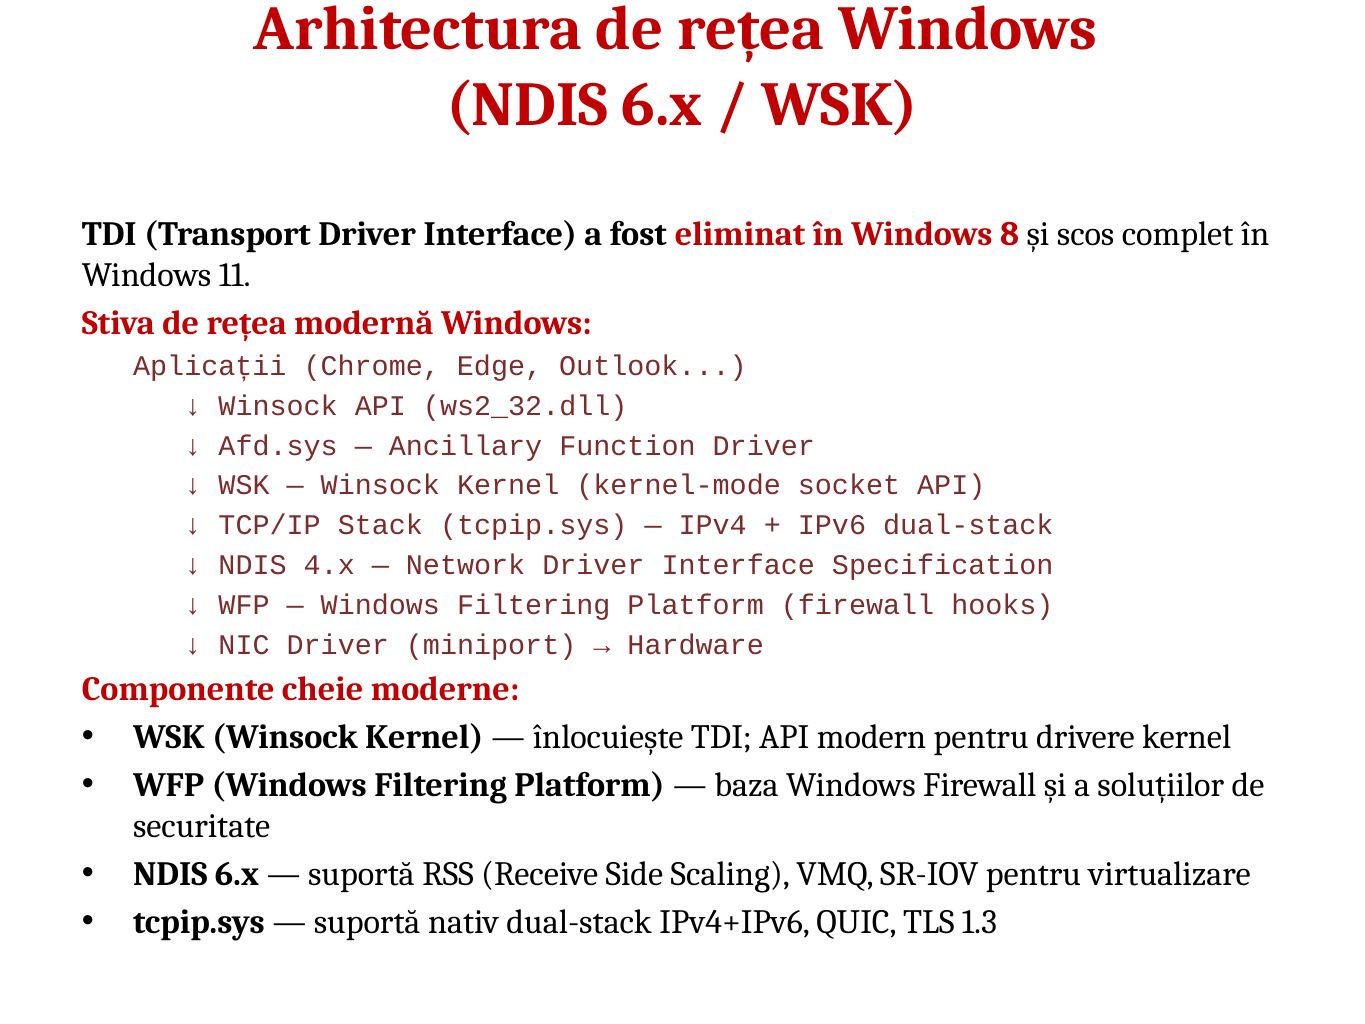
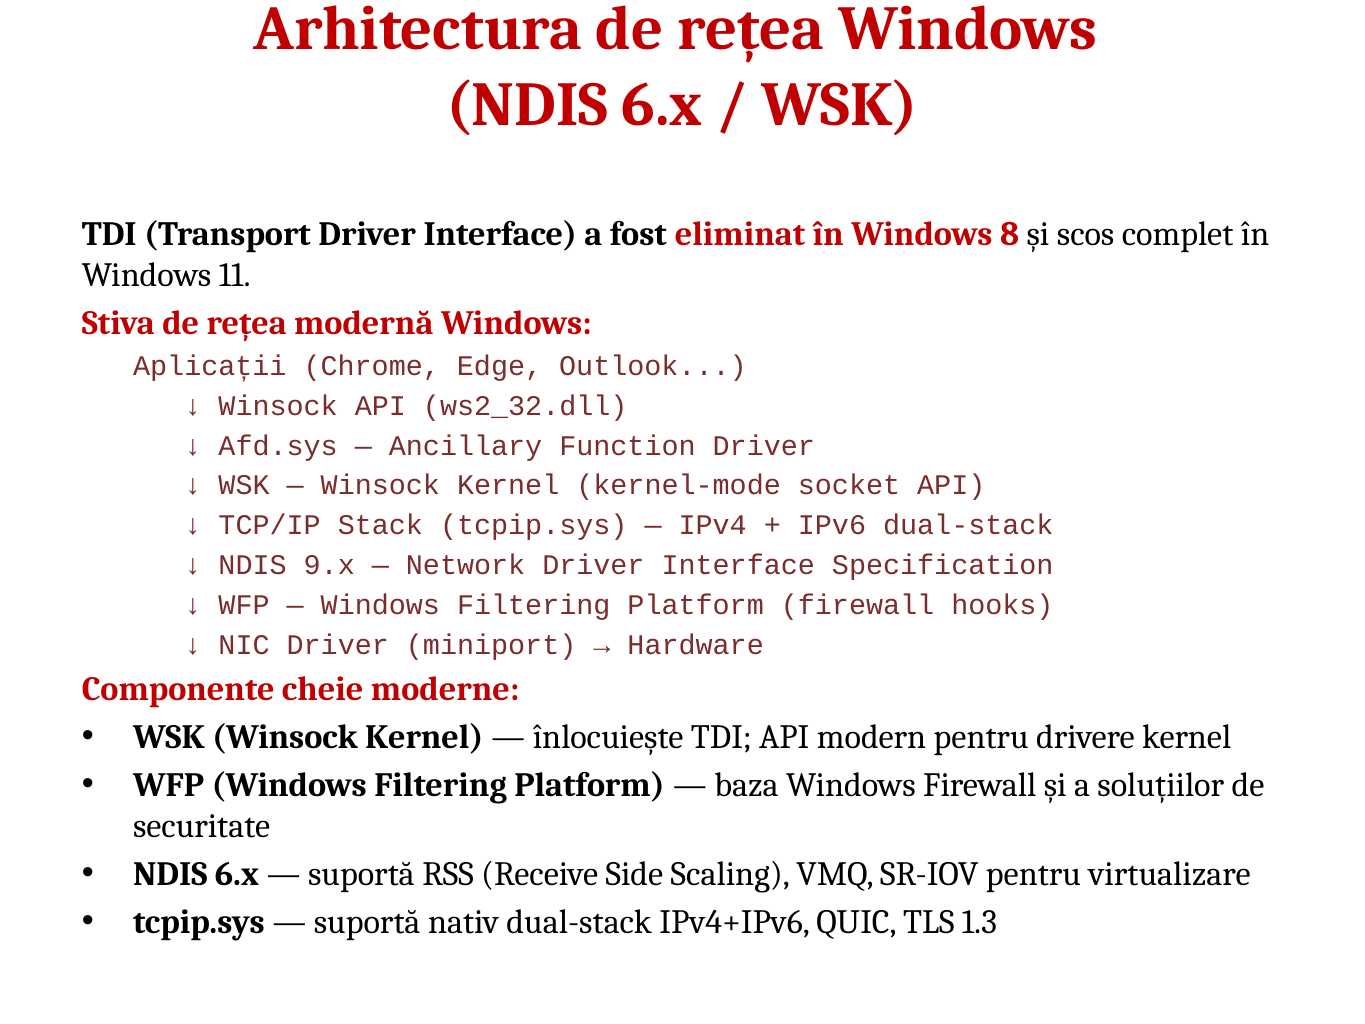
4.x: 4.x -> 9.x
